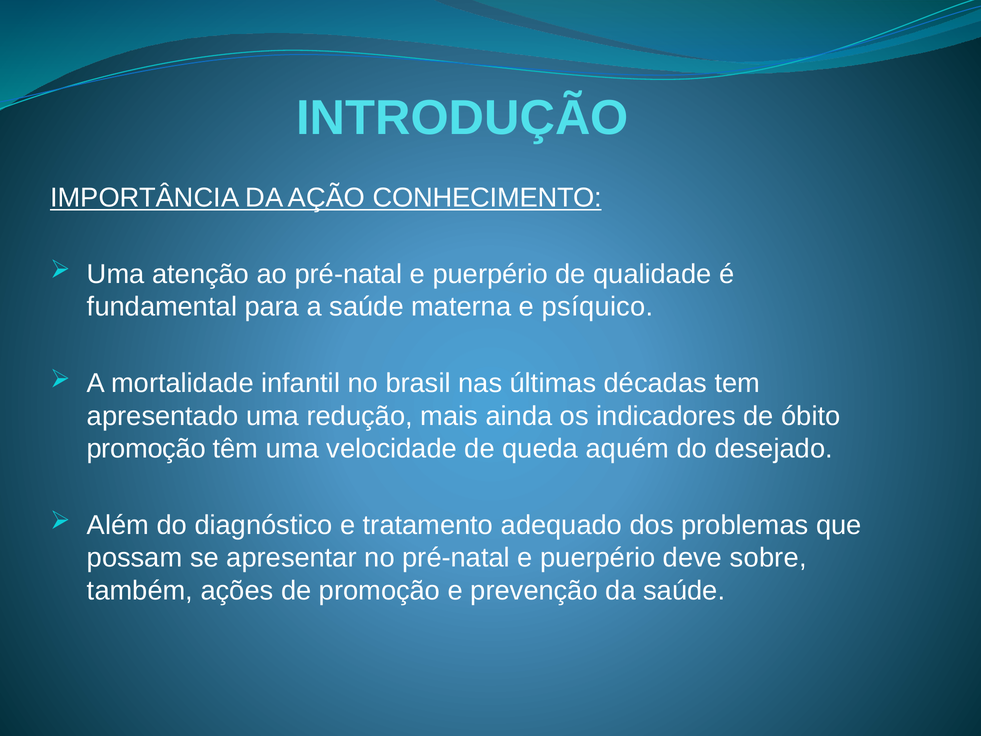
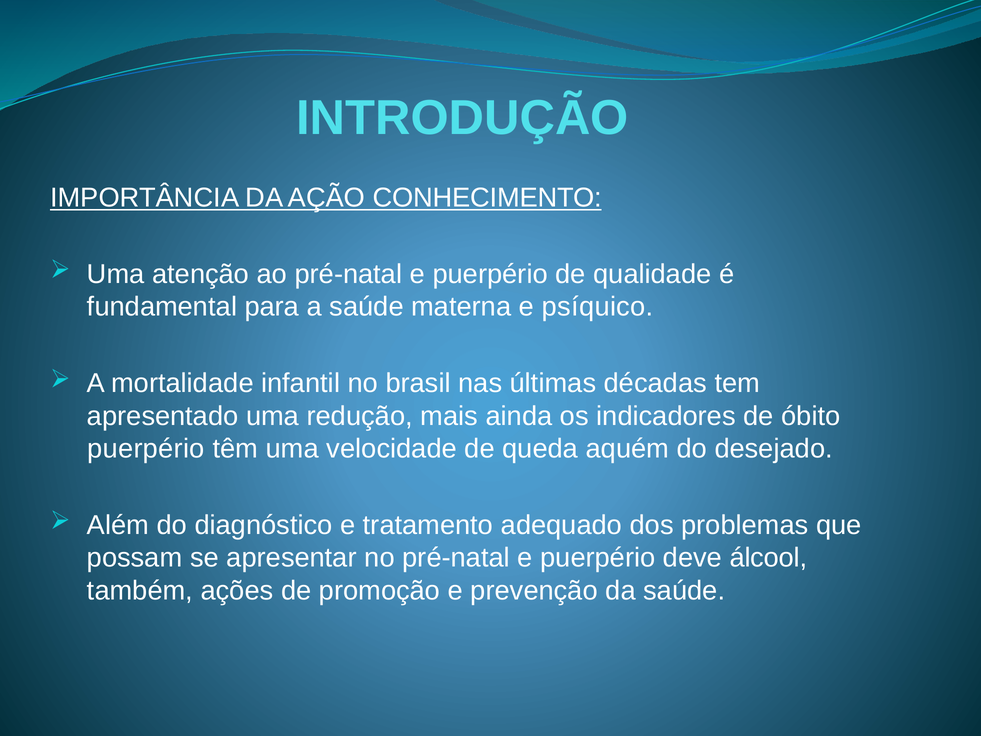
promoção at (146, 449): promoção -> puerpério
sobre: sobre -> álcool
